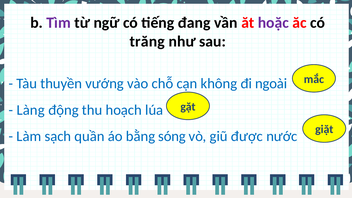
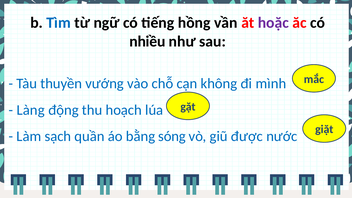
Tìm colour: purple -> blue
đang: đang -> hồng
trăng: trăng -> nhiều
ngoài: ngoài -> mình
